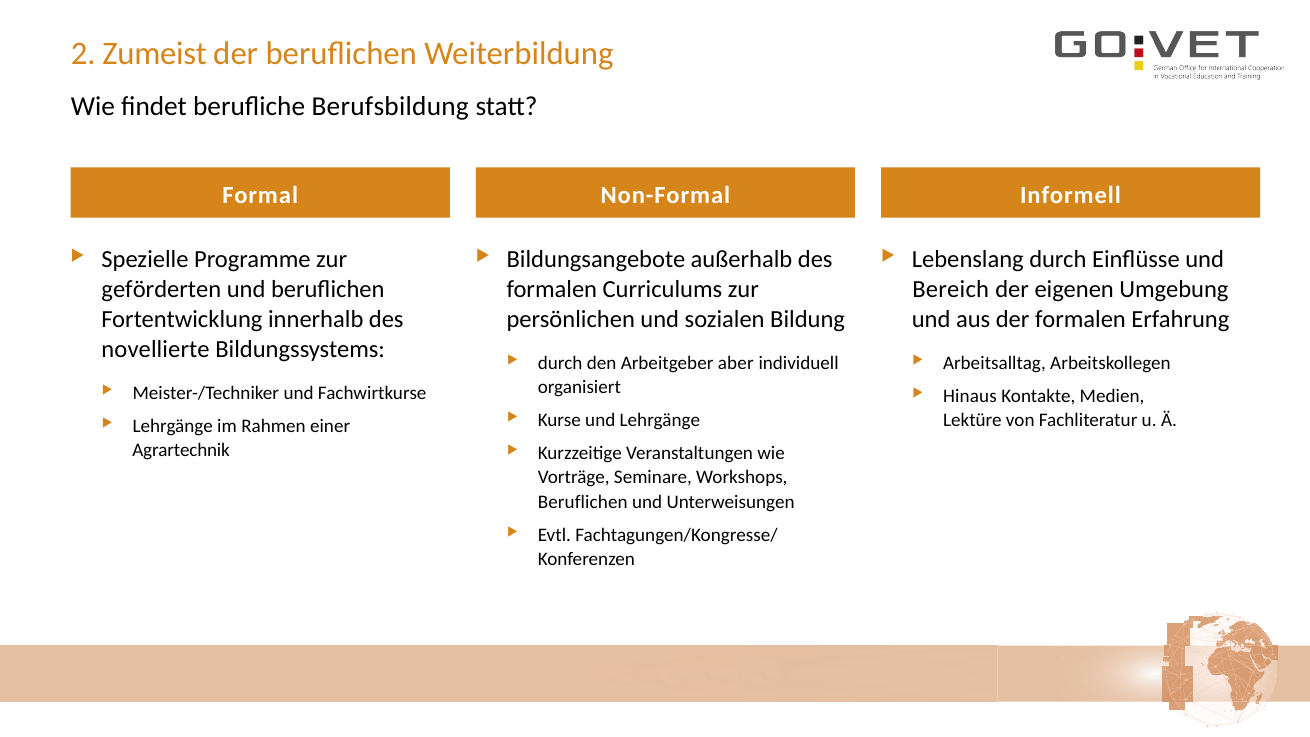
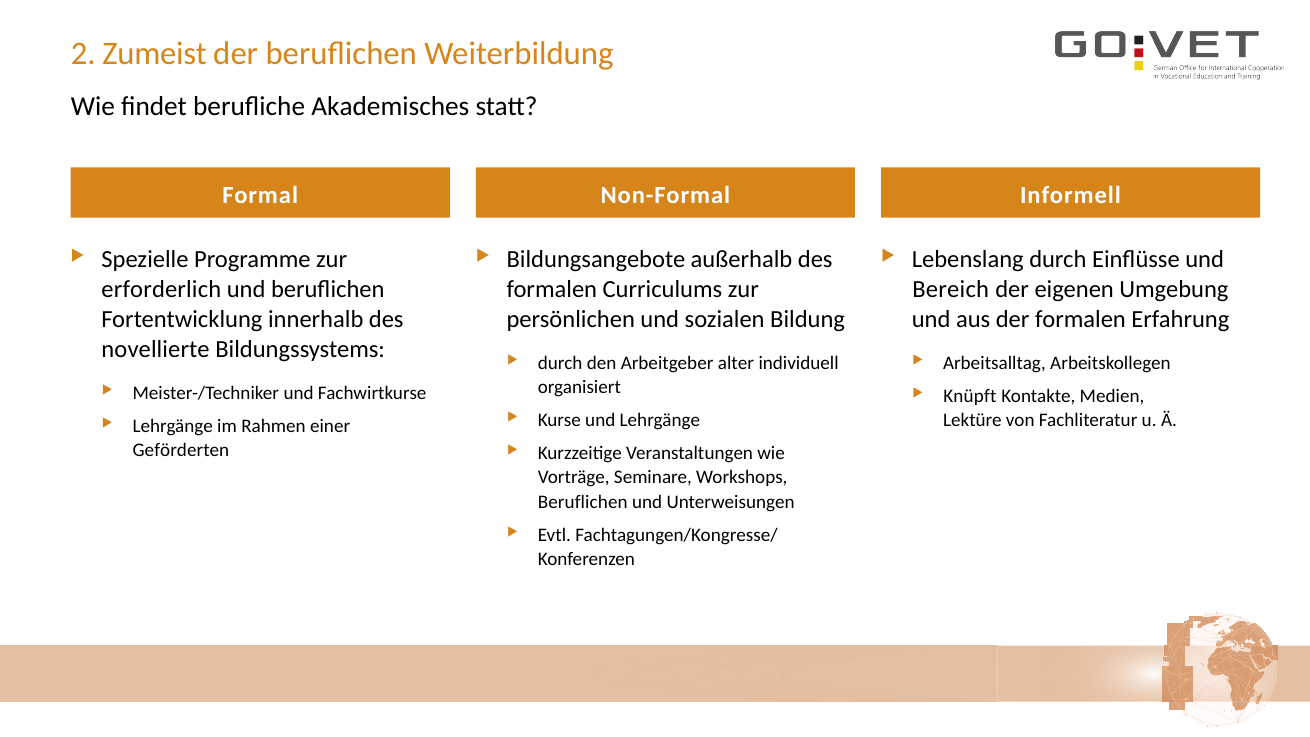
Berufsbildung: Berufsbildung -> Akademisches
geförderten: geförderten -> erforderlich
aber: aber -> alter
Hinaus: Hinaus -> Knüpft
Agrartechnik: Agrartechnik -> Geförderten
